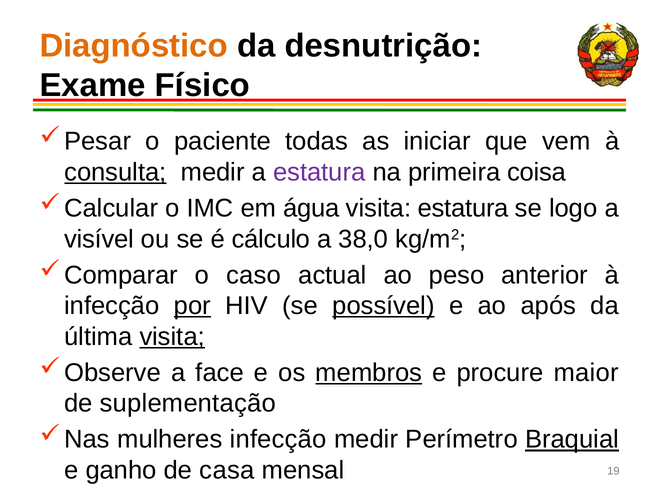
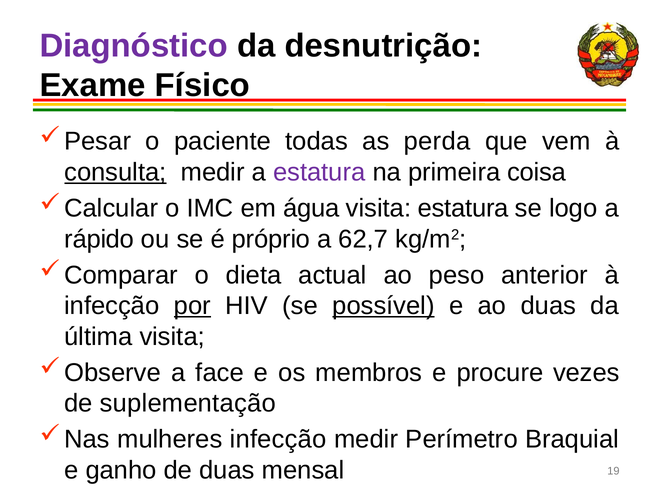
Diagnóstico colour: orange -> purple
iniciar: iniciar -> perda
visível: visível -> rápido
cálculo: cálculo -> próprio
38,0: 38,0 -> 62,7
caso: caso -> dieta
ao após: após -> duas
visita at (172, 336) underline: present -> none
membros underline: present -> none
maior: maior -> vezes
Braquial underline: present -> none
de casa: casa -> duas
